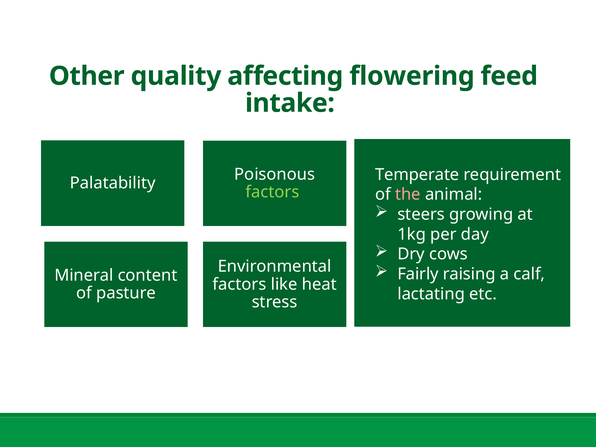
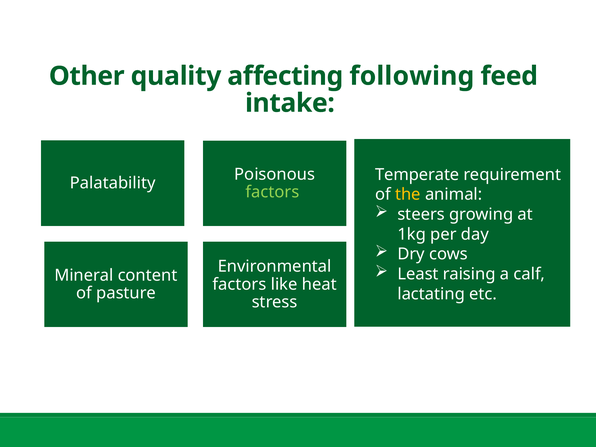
flowering: flowering -> following
the colour: pink -> yellow
Fairly: Fairly -> Least
